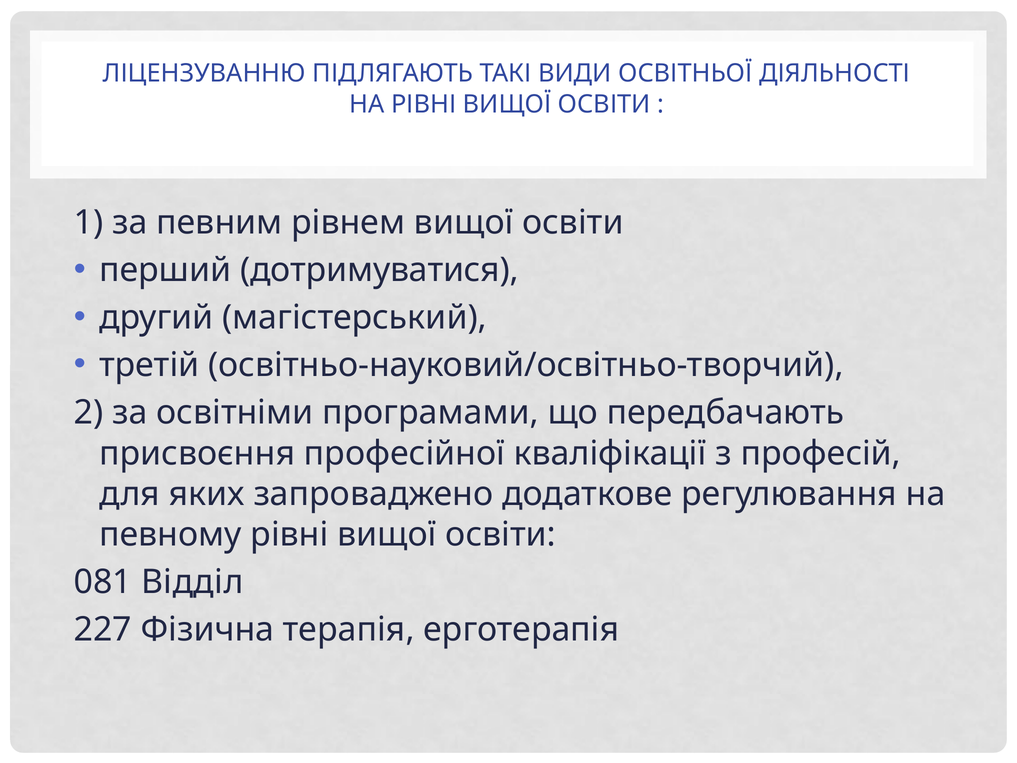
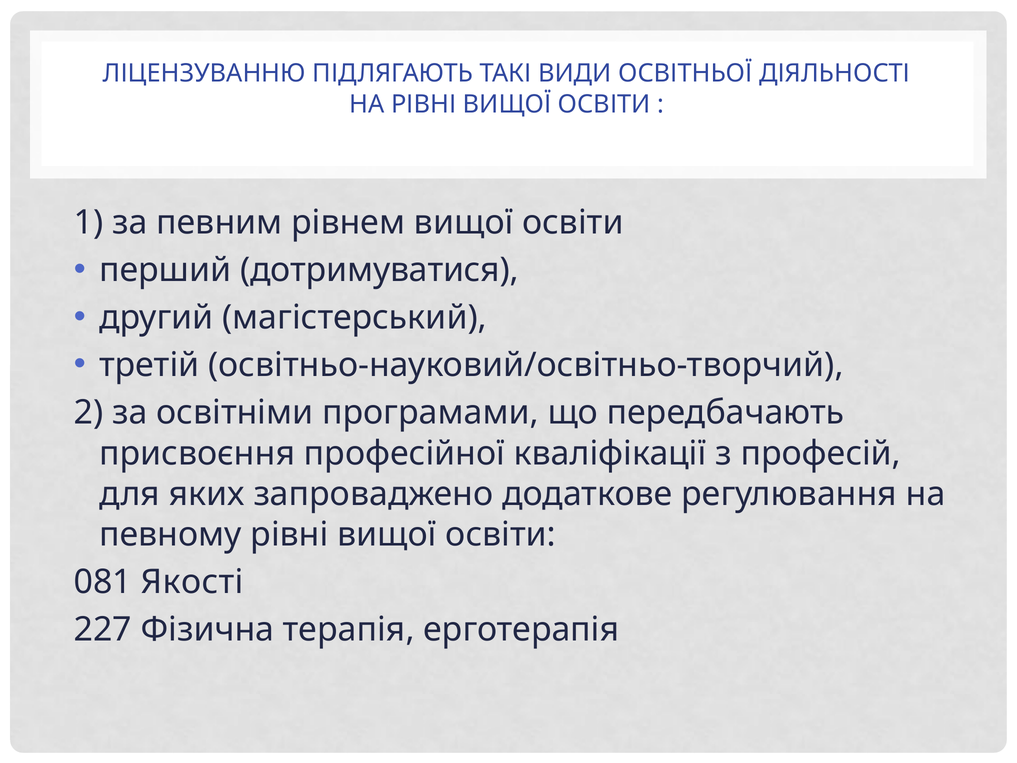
Відділ: Відділ -> Якості
